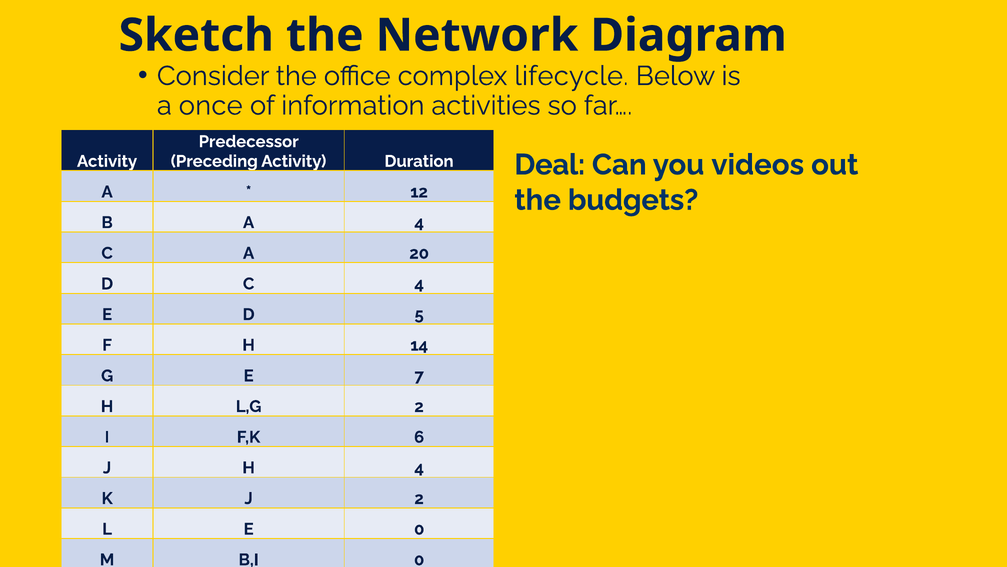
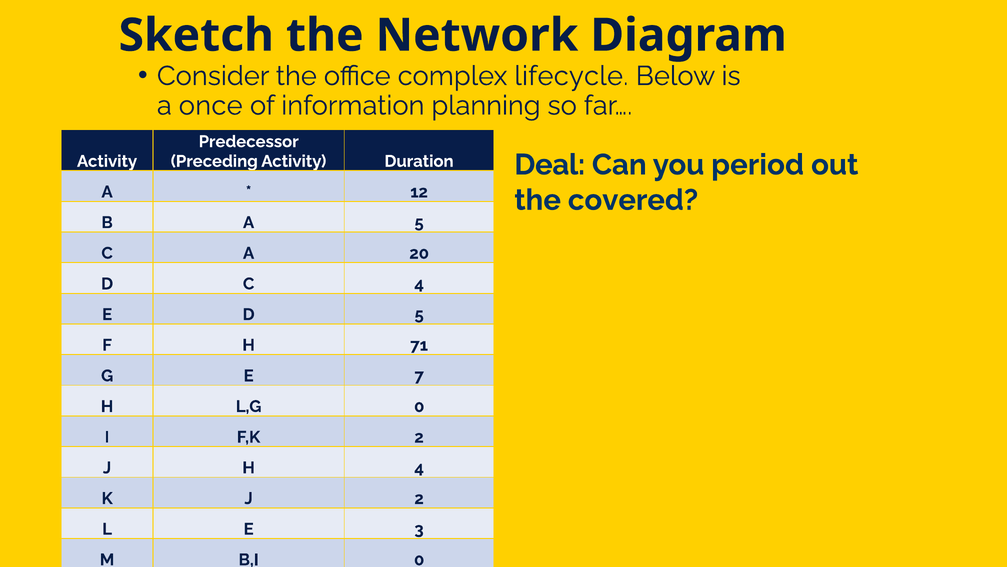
activities: activities -> planning
videos: videos -> period
budgets: budgets -> covered
A 4: 4 -> 5
14: 14 -> 71
L,G 2: 2 -> 0
F,K 6: 6 -> 2
E 0: 0 -> 3
